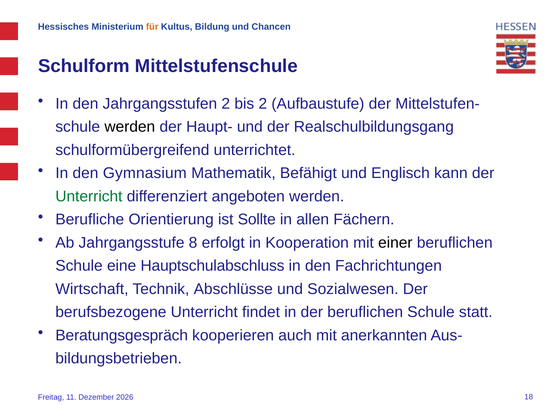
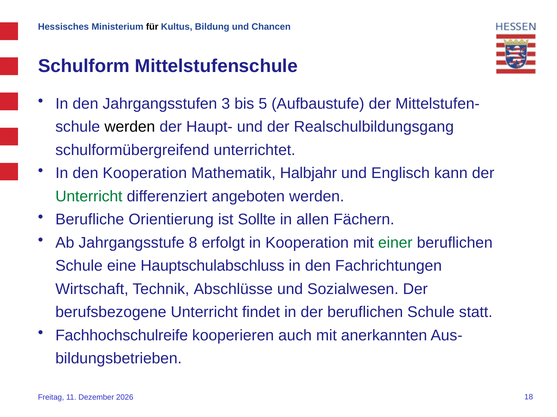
für colour: orange -> black
Jahrgangsstufen 2: 2 -> 3
bis 2: 2 -> 5
den Gymnasium: Gymnasium -> Kooperation
Befähigt: Befähigt -> Halbjahr
einer colour: black -> green
Beratungsgespräch: Beratungsgespräch -> Fachhochschulreife
